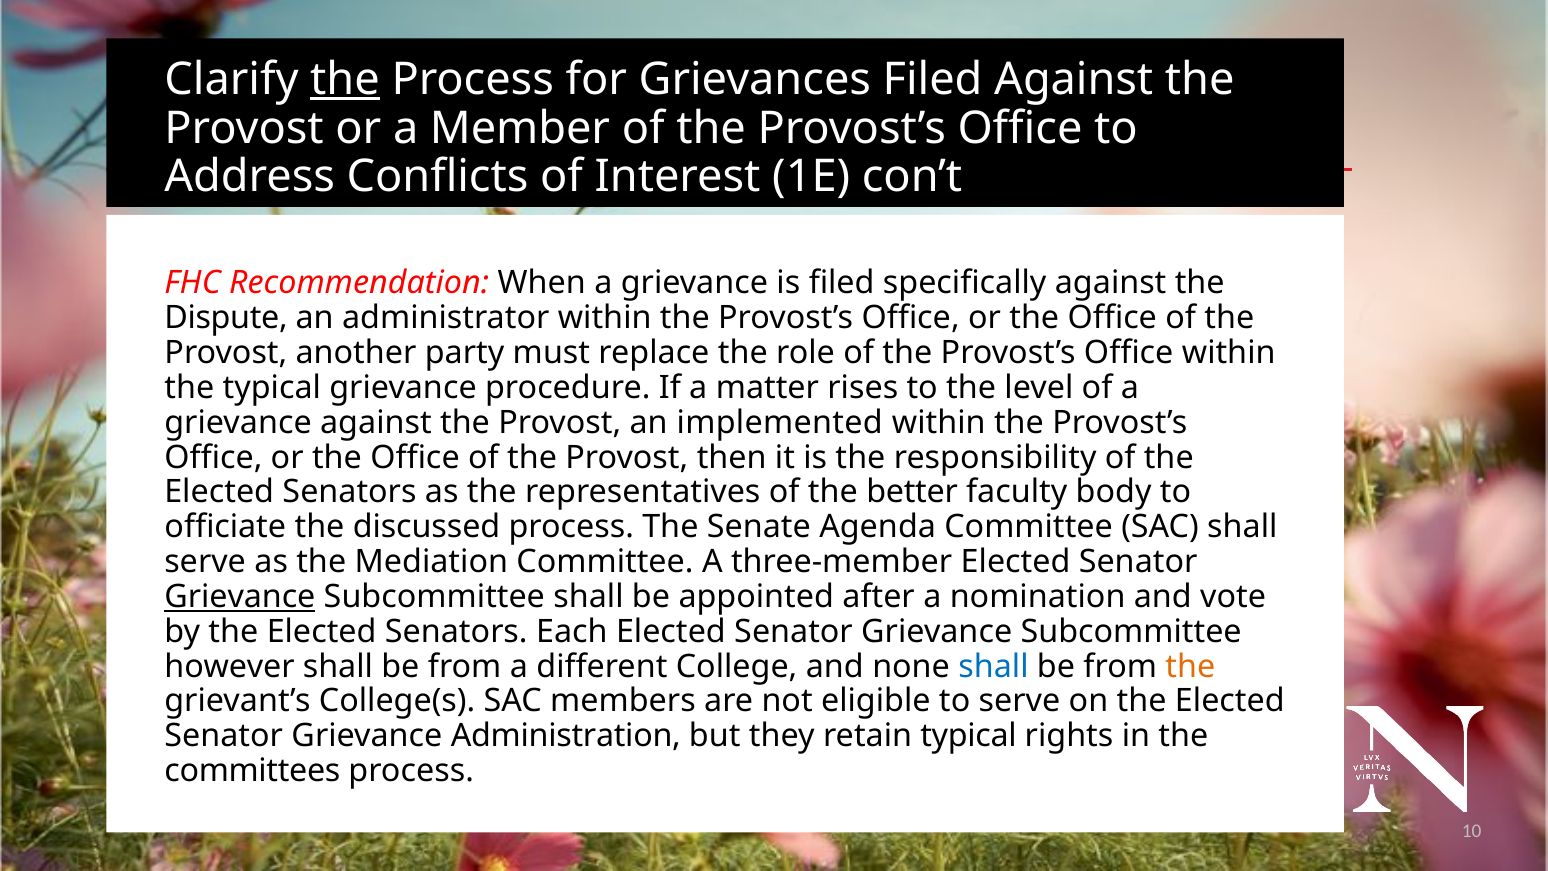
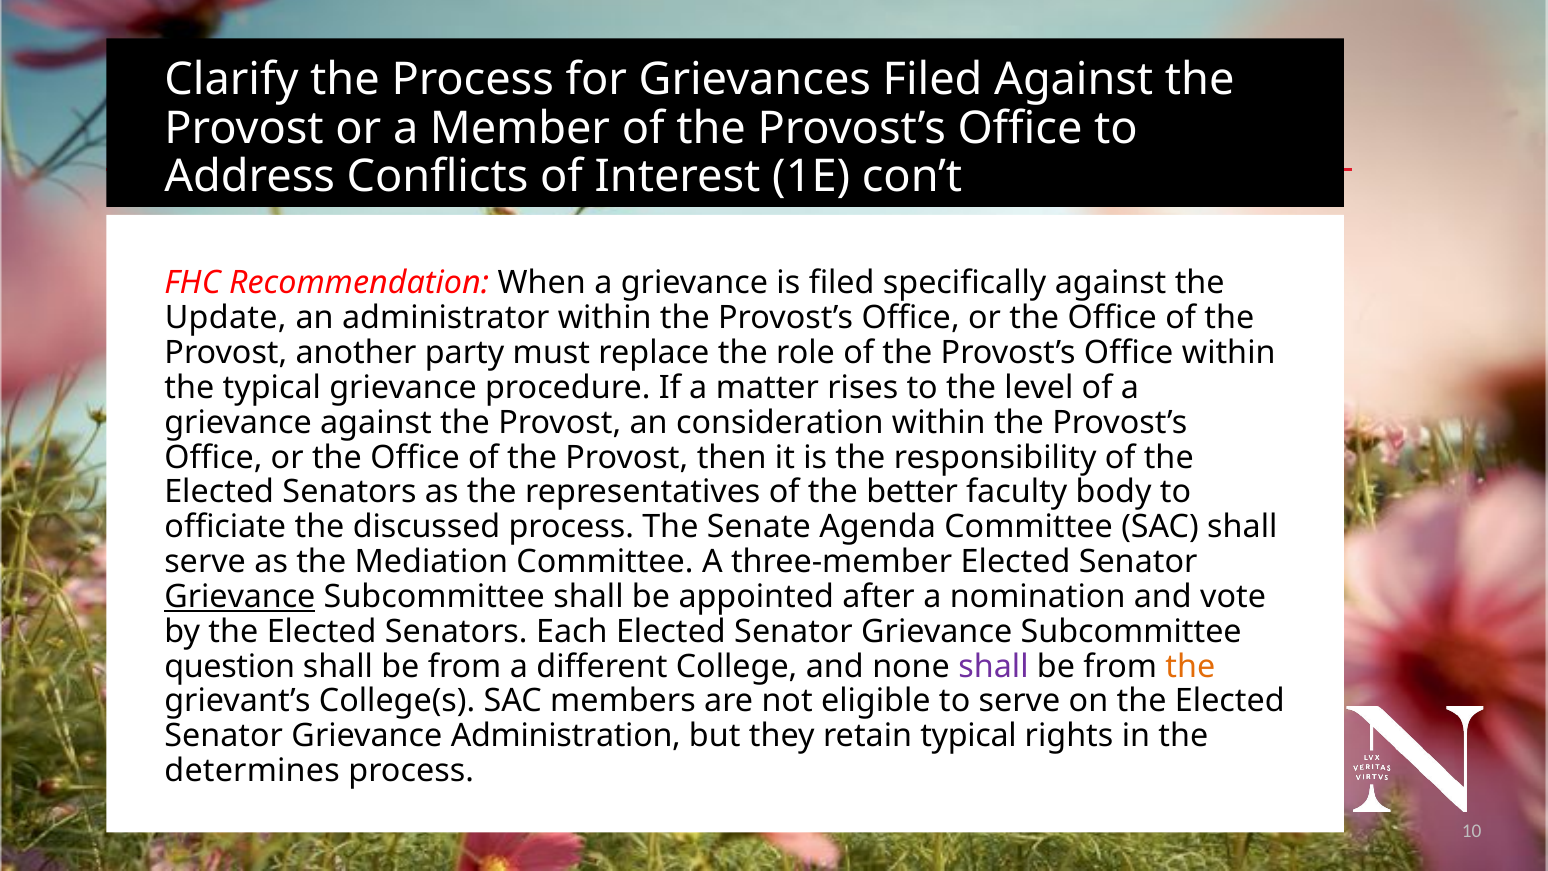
the at (345, 79) underline: present -> none
Dispute: Dispute -> Update
implemented: implemented -> consideration
however: however -> question
shall at (993, 666) colour: blue -> purple
committees: committees -> determines
